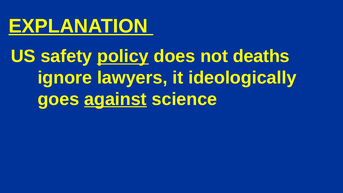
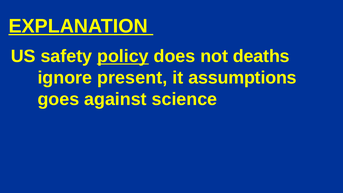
lawyers: lawyers -> present
ideologically: ideologically -> assumptions
against underline: present -> none
